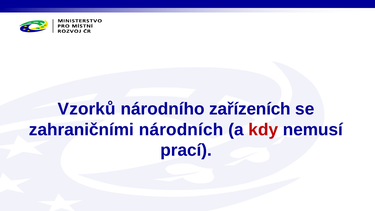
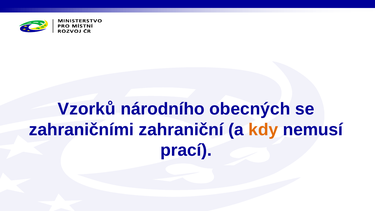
zařízeních: zařízeních -> obecných
národních: národních -> zahraniční
kdy colour: red -> orange
